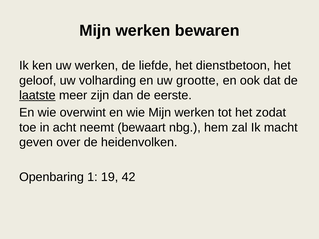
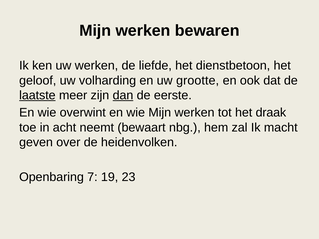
dan underline: none -> present
zodat: zodat -> draak
1: 1 -> 7
42: 42 -> 23
